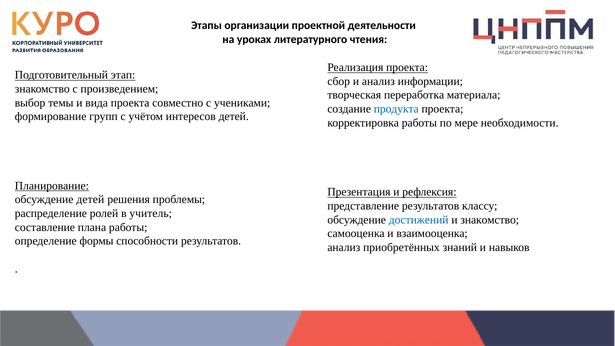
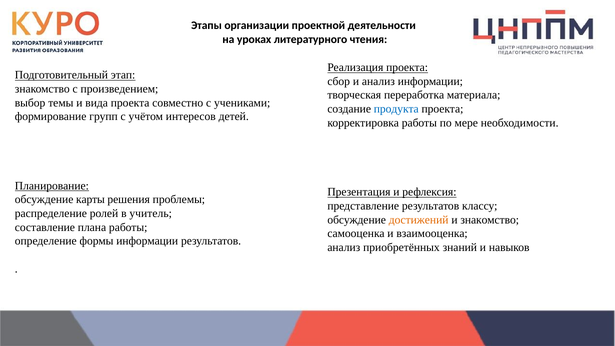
обсуждение детей: детей -> карты
достижений colour: blue -> orange
формы способности: способности -> информации
